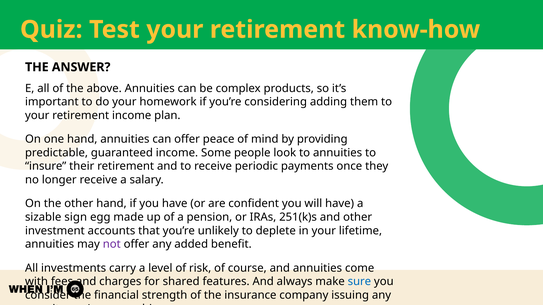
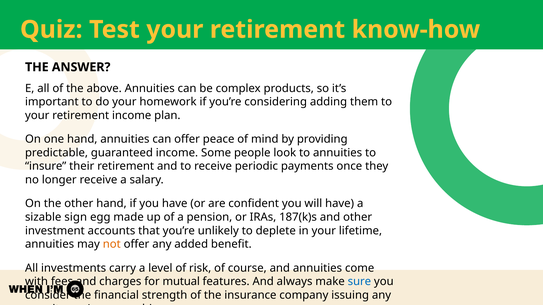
251(k)s: 251(k)s -> 187(k)s
not colour: purple -> orange
shared: shared -> mutual
